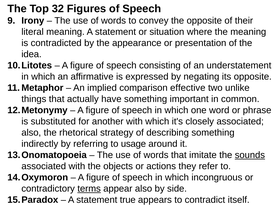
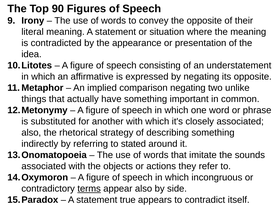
32: 32 -> 90
comparison effective: effective -> negating
to usage: usage -> stated
sounds underline: present -> none
